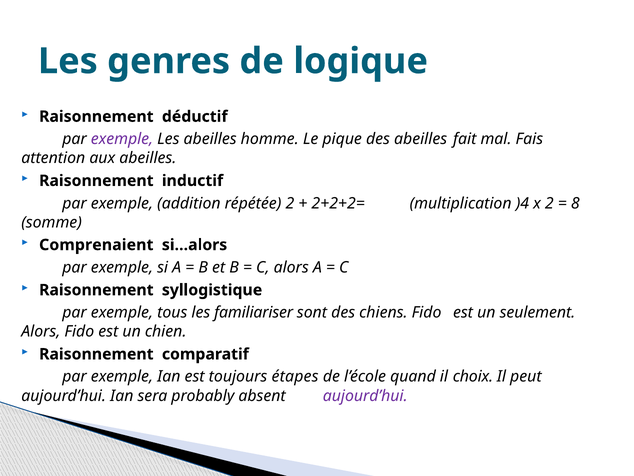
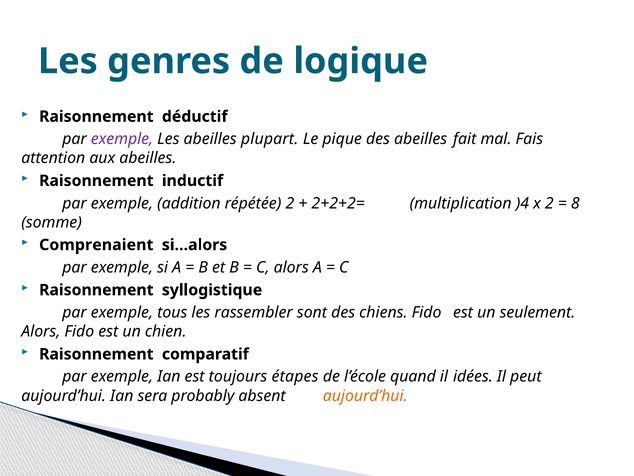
homme: homme -> plupart
familiariser: familiariser -> rassembler
choix: choix -> idées
aujourd’hui at (365, 395) colour: purple -> orange
